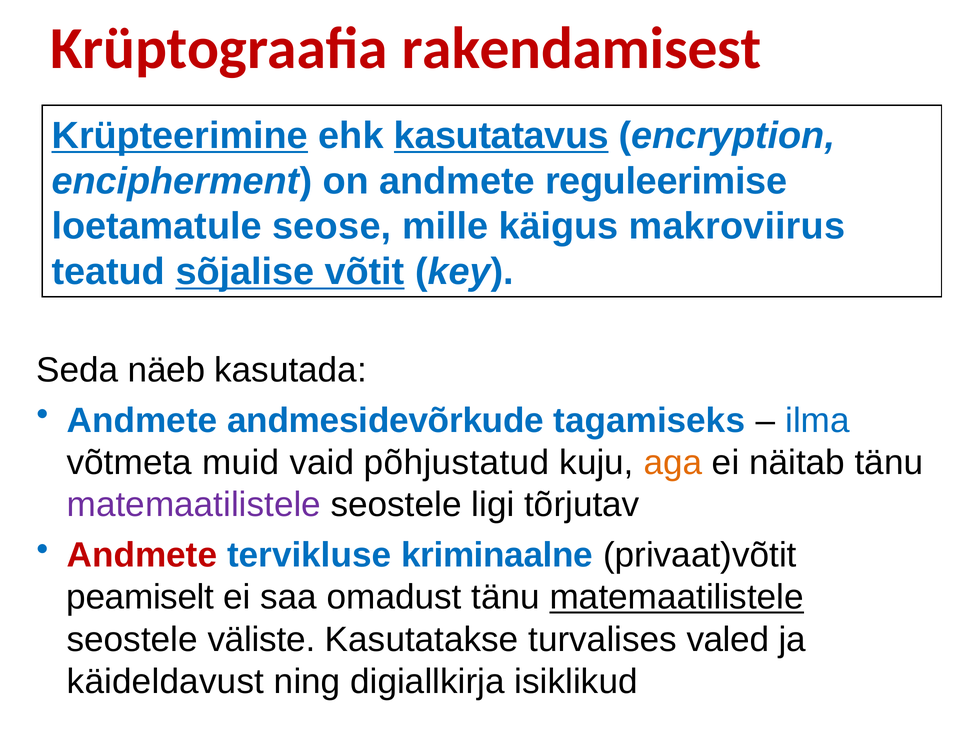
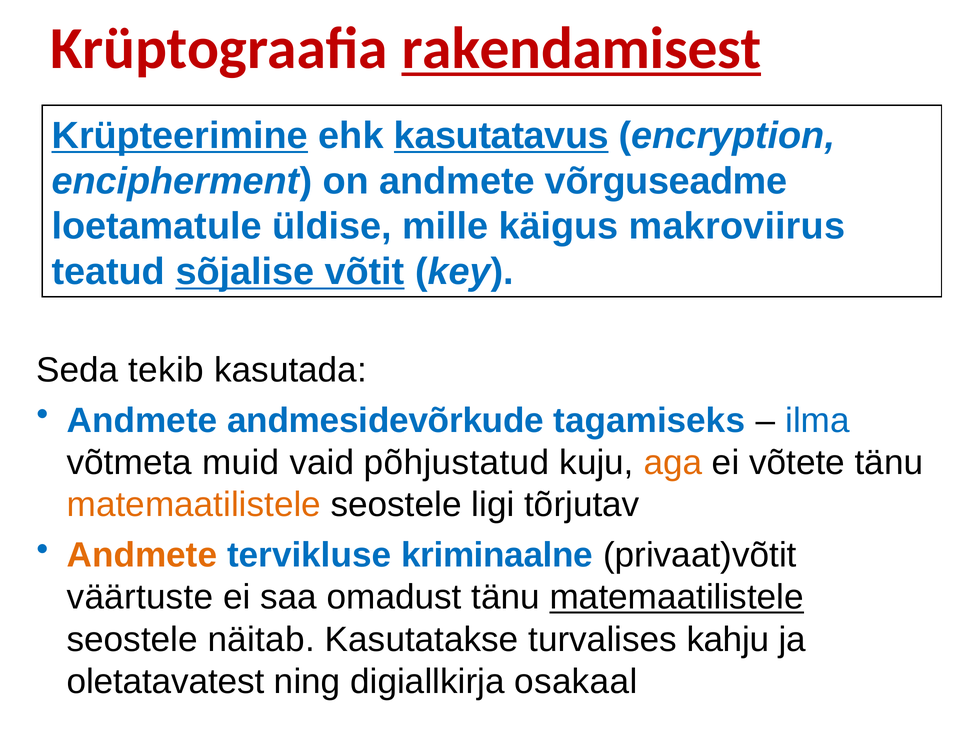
rakendamisest underline: none -> present
reguleerimise: reguleerimise -> võrguseadme
seose: seose -> üldise
näeb: näeb -> tekib
näitab: näitab -> võtete
matemaatilistele at (194, 505) colour: purple -> orange
Andmete at (142, 556) colour: red -> orange
peamiselt: peamiselt -> väärtuste
väliste: väliste -> näitab
valed: valed -> kahju
käideldavust: käideldavust -> oletatavatest
isiklikud: isiklikud -> osakaal
